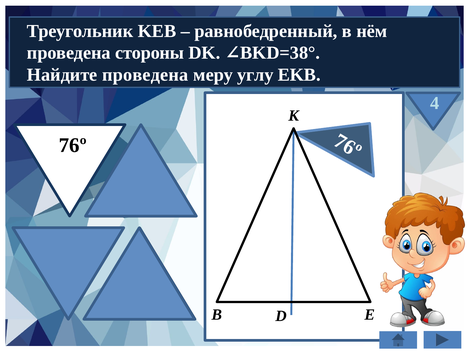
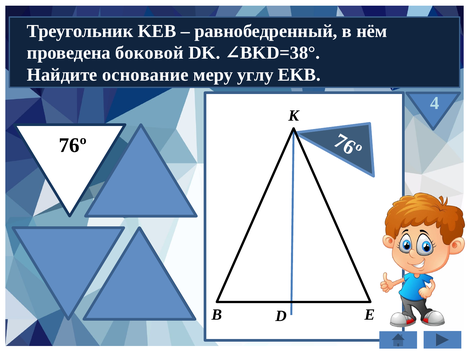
стороны: стороны -> боковой
Найдите проведена: проведена -> основание
